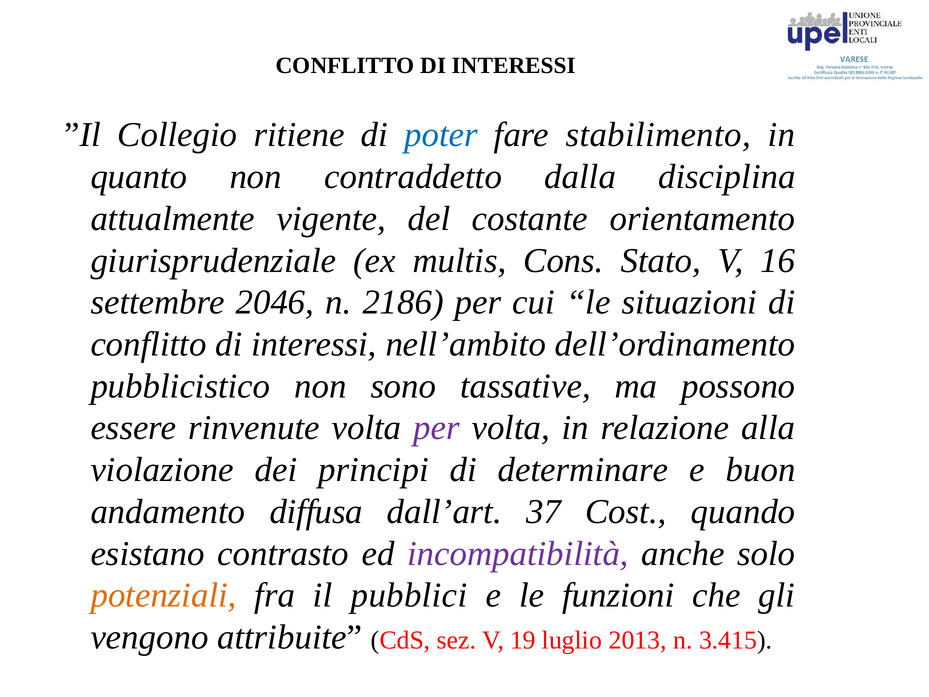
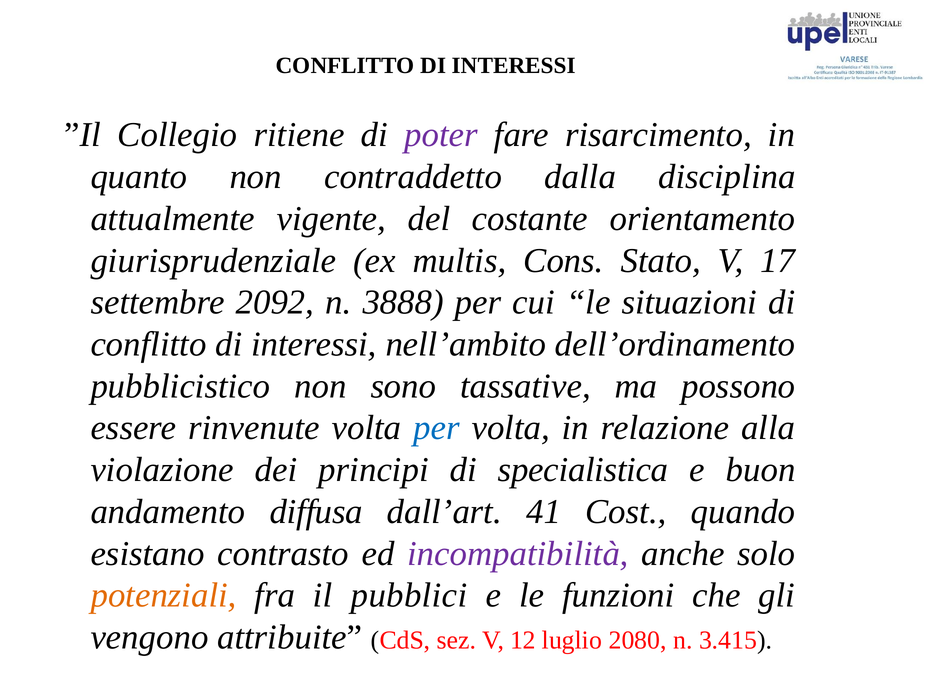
poter colour: blue -> purple
stabilimento: stabilimento -> risarcimento
16: 16 -> 17
2046: 2046 -> 2092
2186: 2186 -> 3888
per at (436, 428) colour: purple -> blue
determinare: determinare -> specialistica
37: 37 -> 41
19: 19 -> 12
2013: 2013 -> 2080
